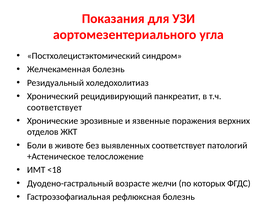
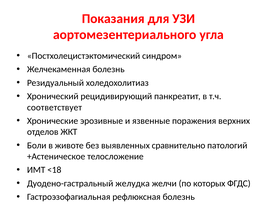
выявленных соответствует: соответствует -> сравнительно
возрасте: возрасте -> желудка
